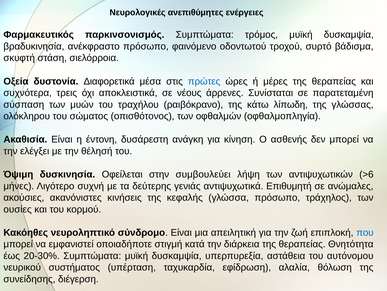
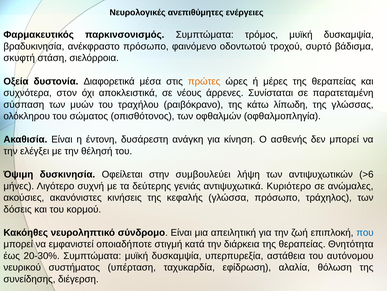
πρώτες colour: blue -> orange
τρεις: τρεις -> στον
Επιθυμητή: Επιθυμητή -> Κυριότερο
ουσίες: ουσίες -> δόσεις
